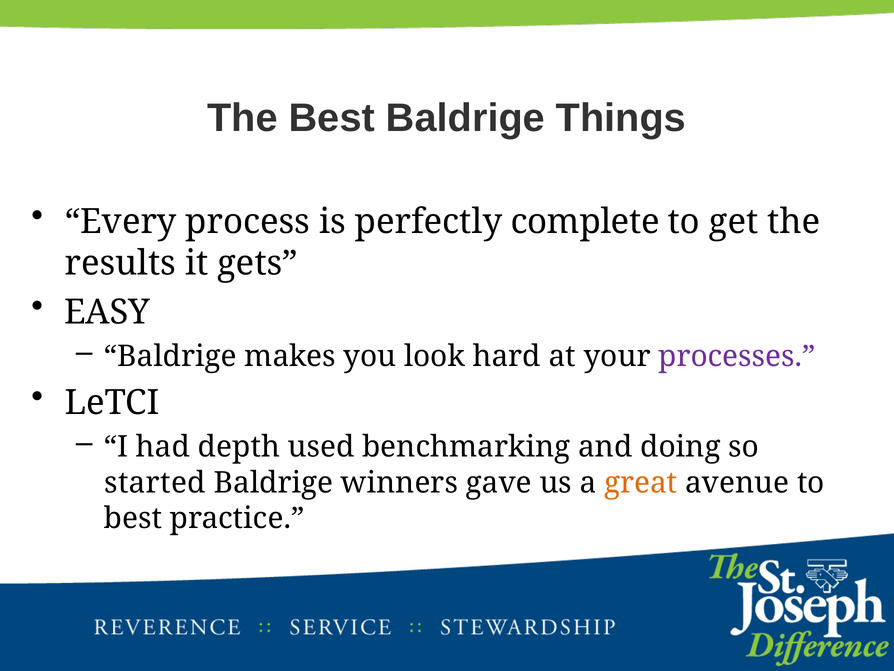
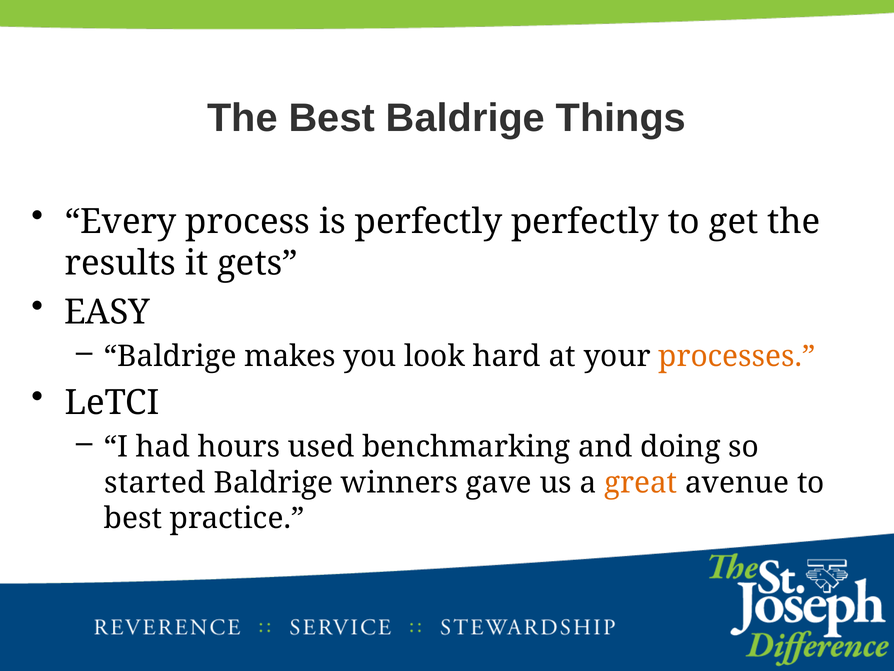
perfectly complete: complete -> perfectly
processes colour: purple -> orange
depth: depth -> hours
